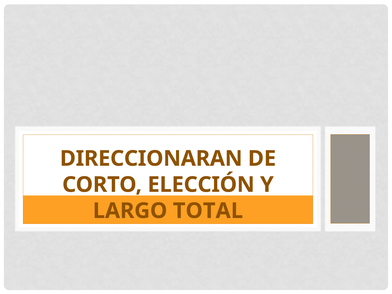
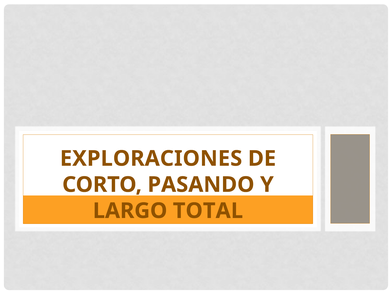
DIRECCIONARAN: DIRECCIONARAN -> EXPLORACIONES
ELECCIÓN: ELECCIÓN -> PASANDO
